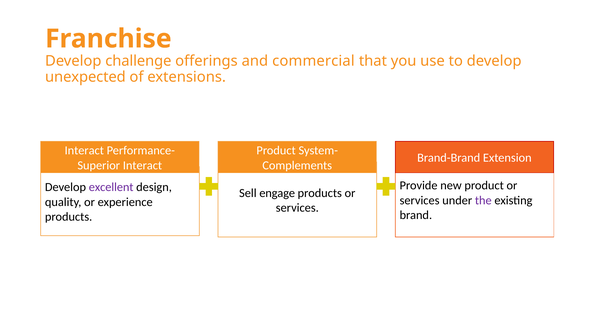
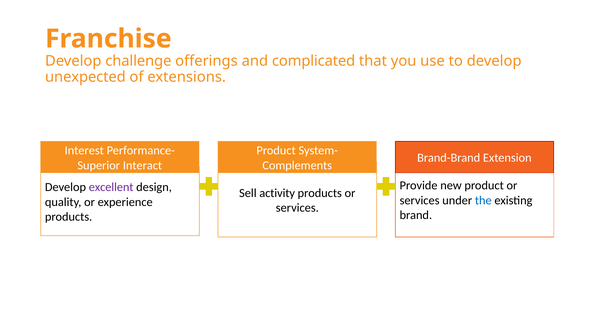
commercial: commercial -> complicated
Interact at (84, 151): Interact -> Interest
engage: engage -> activity
the colour: purple -> blue
